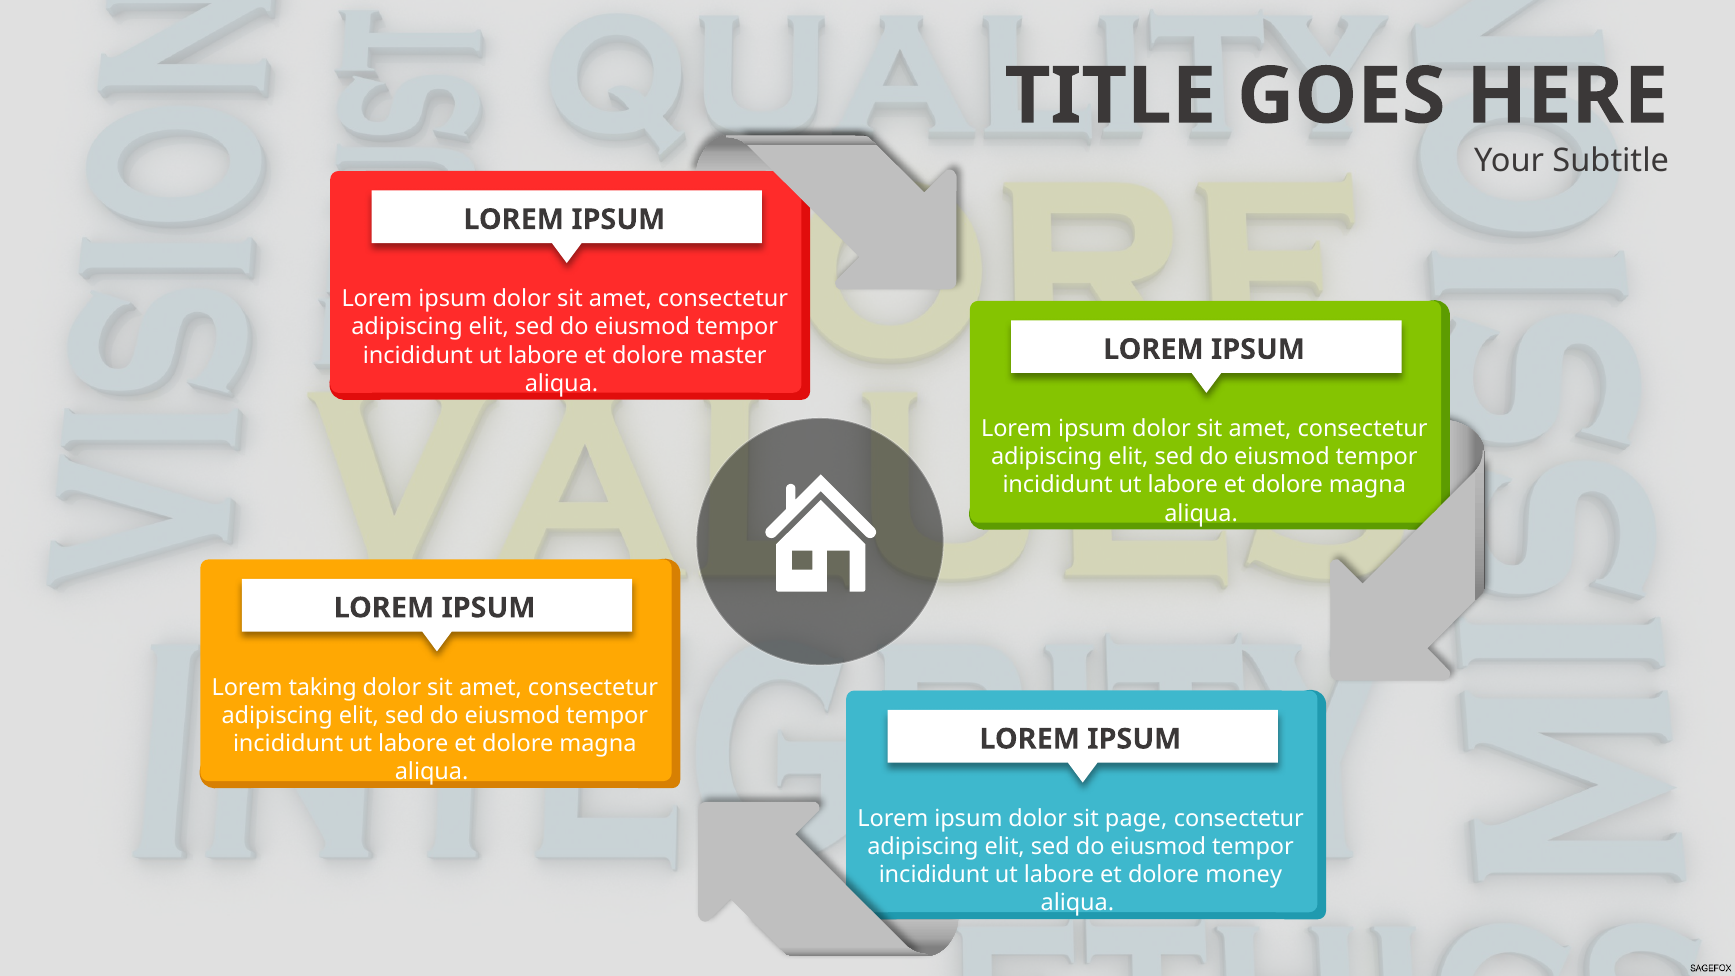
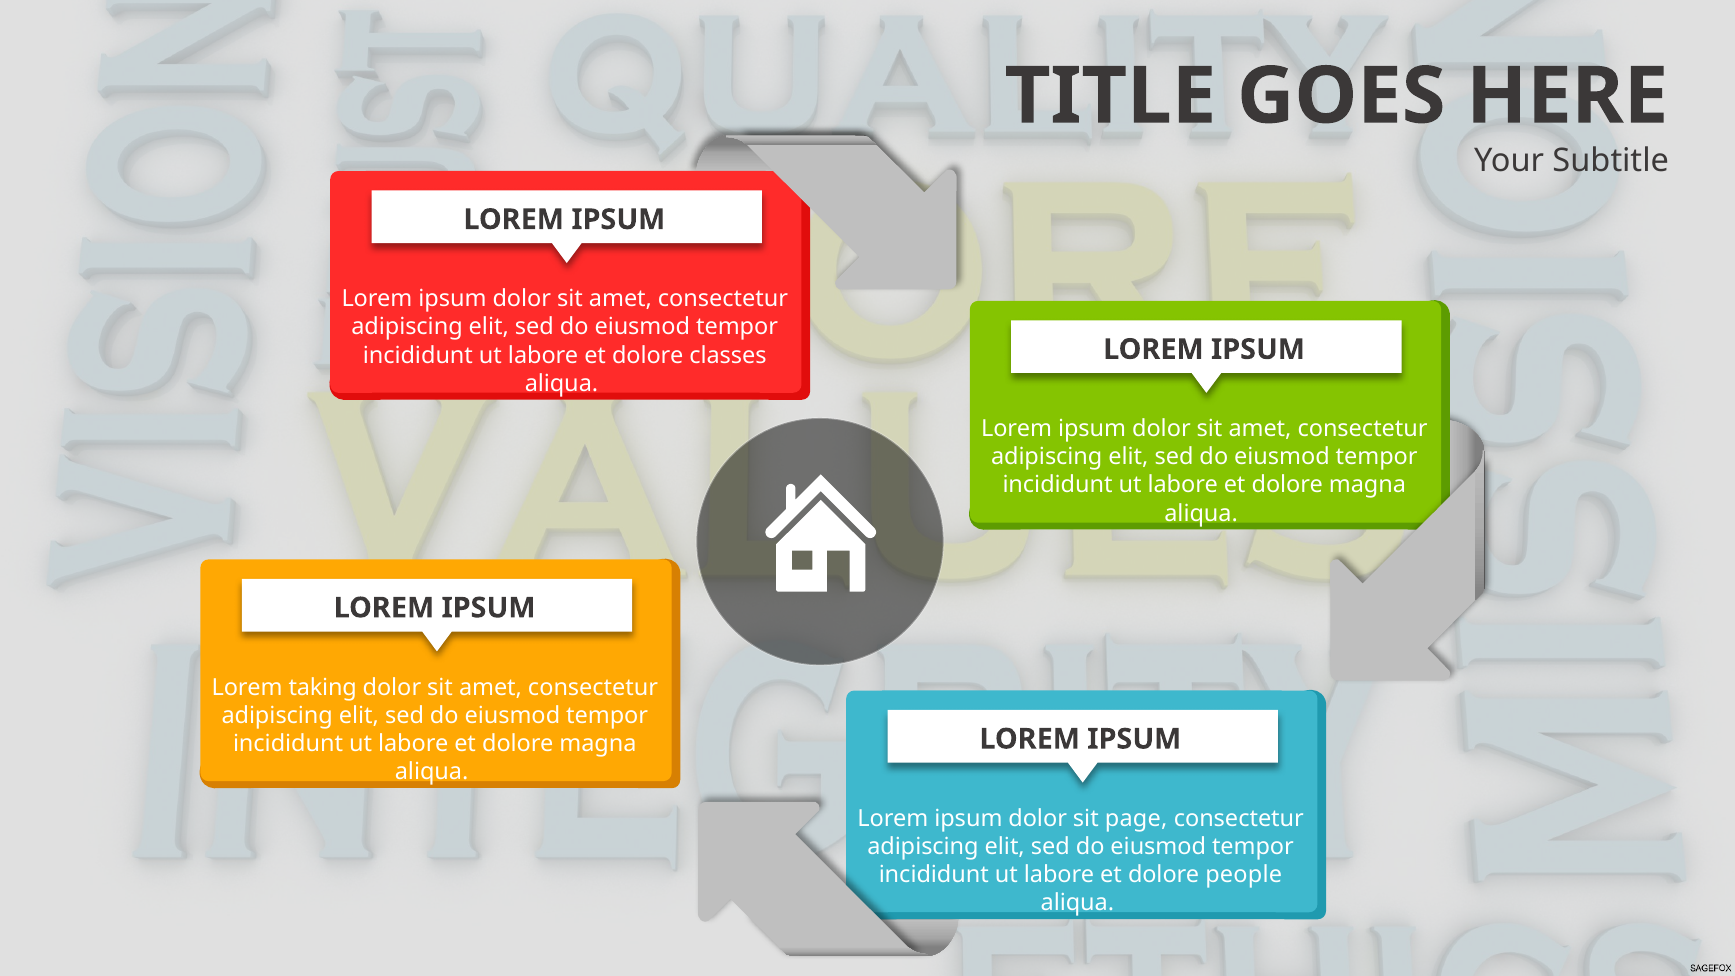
master: master -> classes
money: money -> people
